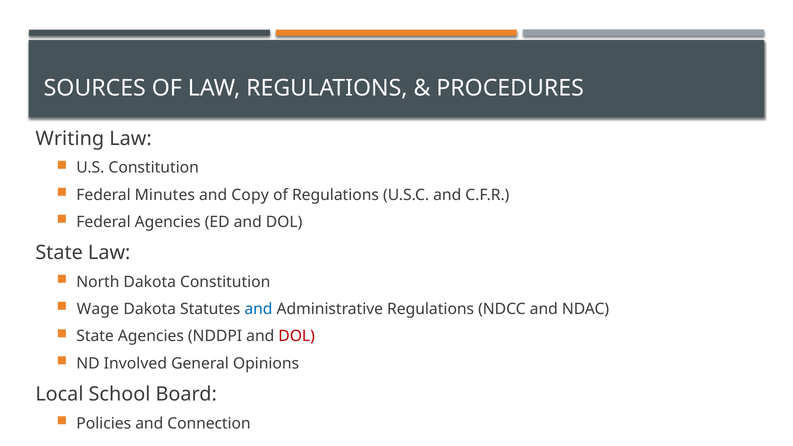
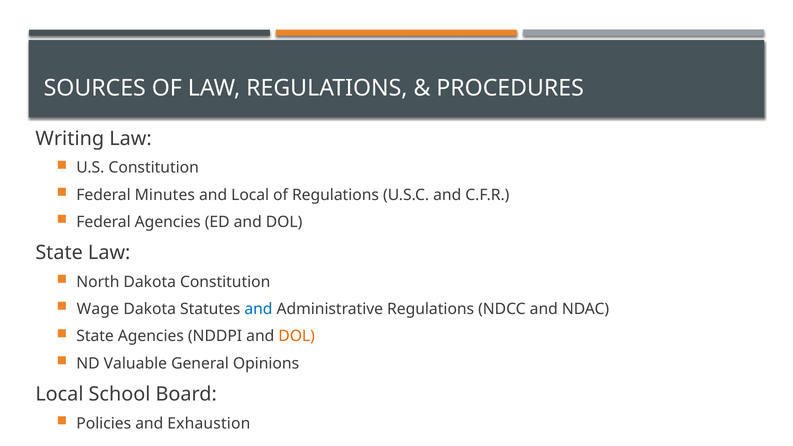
and Copy: Copy -> Local
DOL at (297, 336) colour: red -> orange
Involved: Involved -> Valuable
Connection: Connection -> Exhaustion
